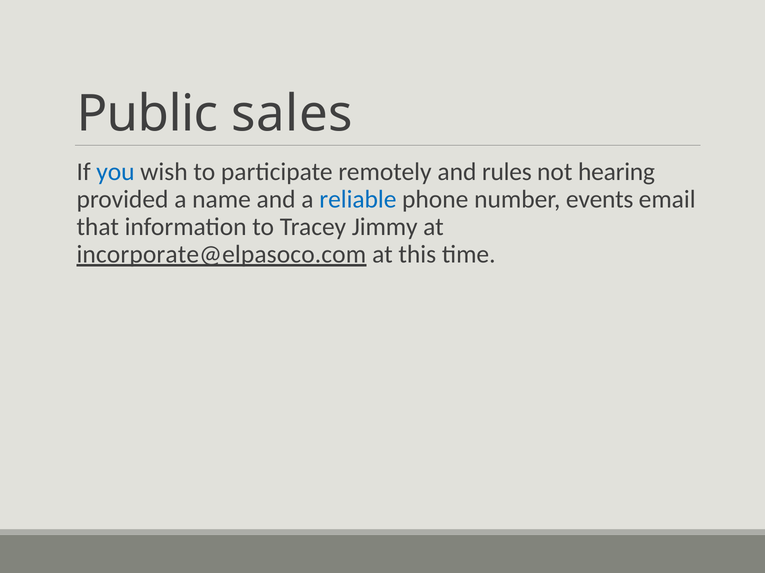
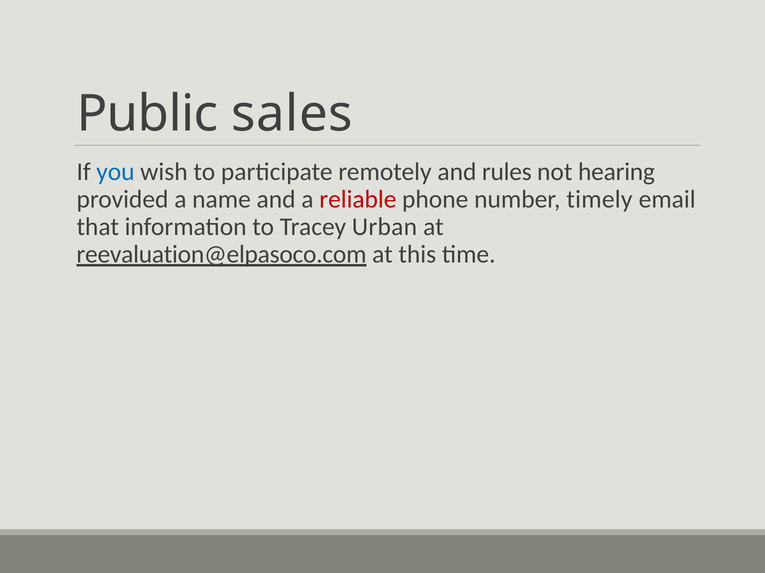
reliable colour: blue -> red
events: events -> timely
Jimmy: Jimmy -> Urban
incorporate@elpasoco.com: incorporate@elpasoco.com -> reevaluation@elpasoco.com
